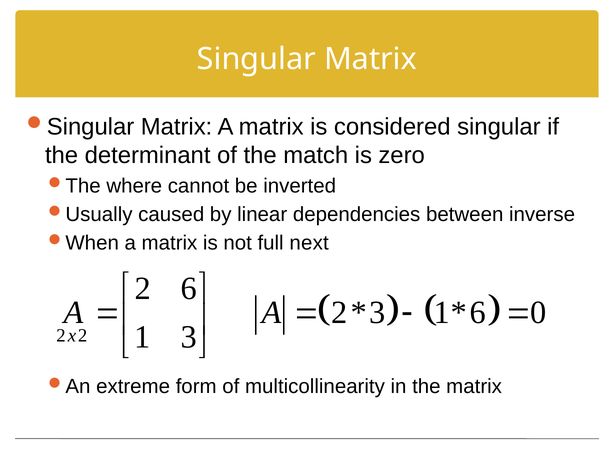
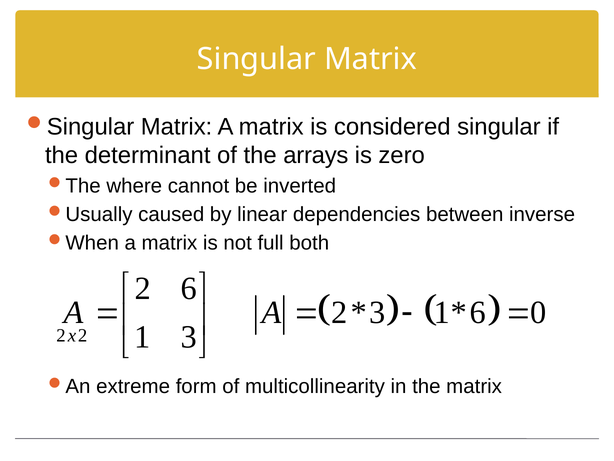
match: match -> arrays
next: next -> both
